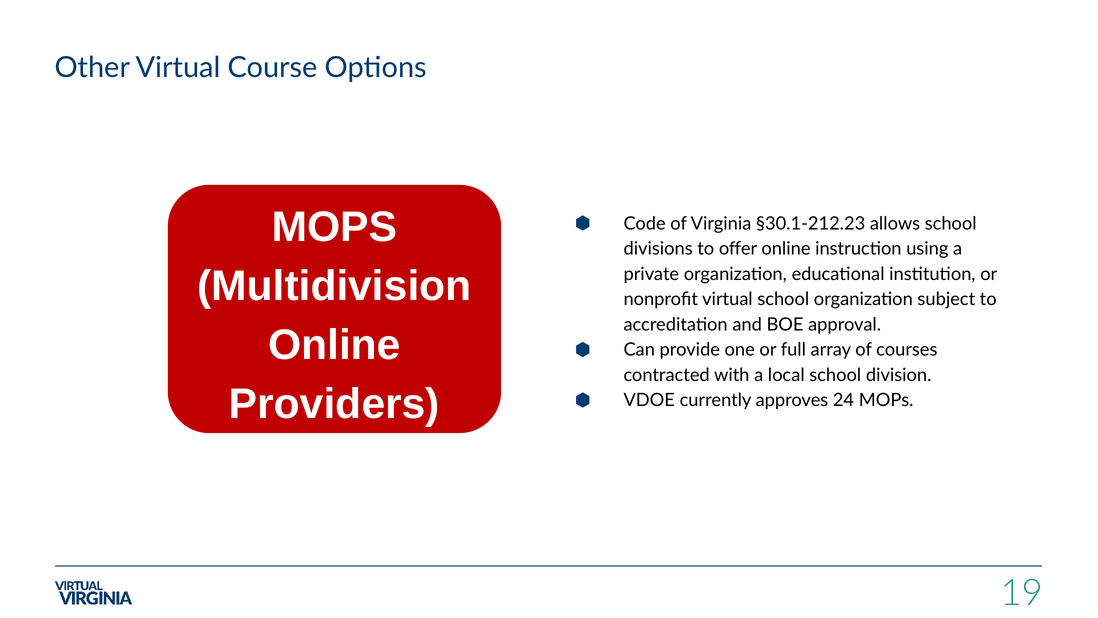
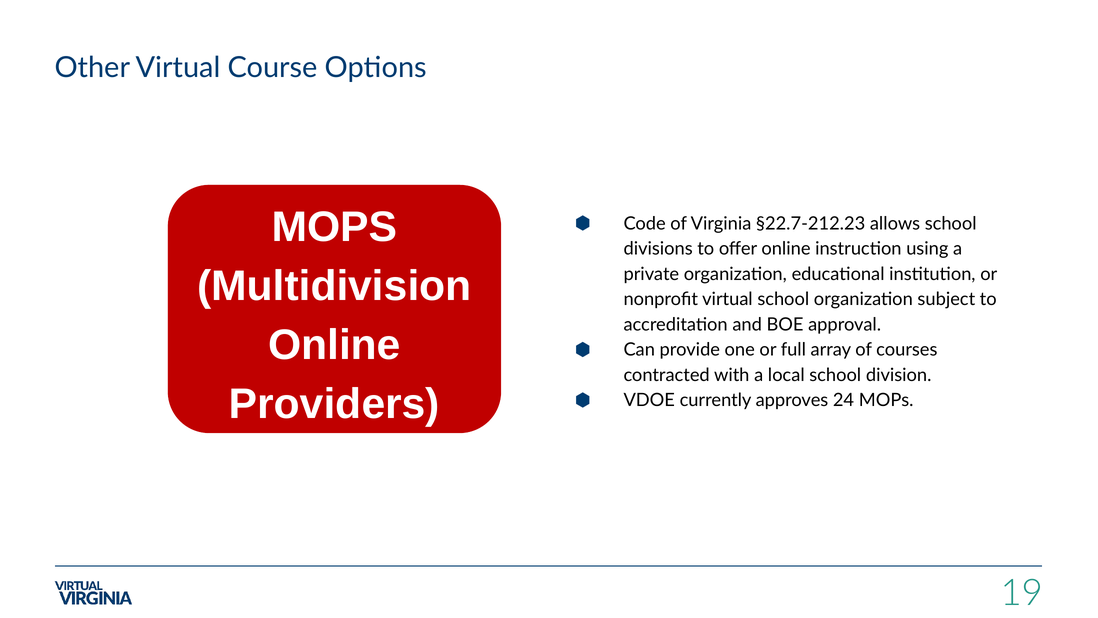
§30.1-212.23: §30.1-212.23 -> §22.7-212.23
